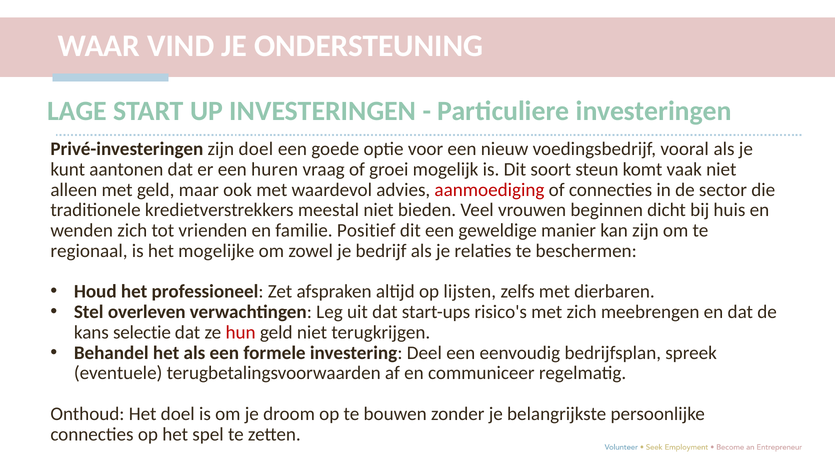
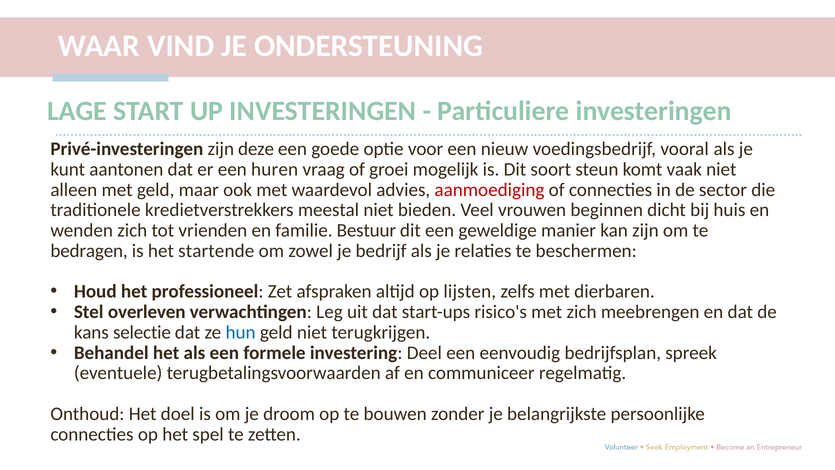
zijn doel: doel -> deze
Positief: Positief -> Bestuur
regionaal: regionaal -> bedragen
mogelijke: mogelijke -> startende
hun colour: red -> blue
